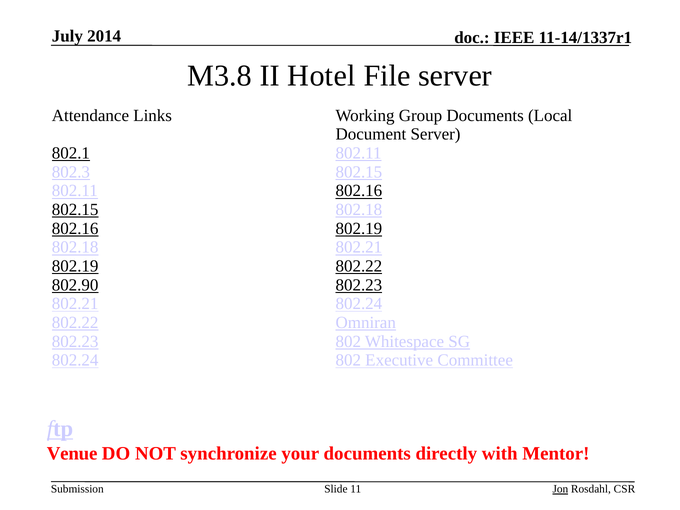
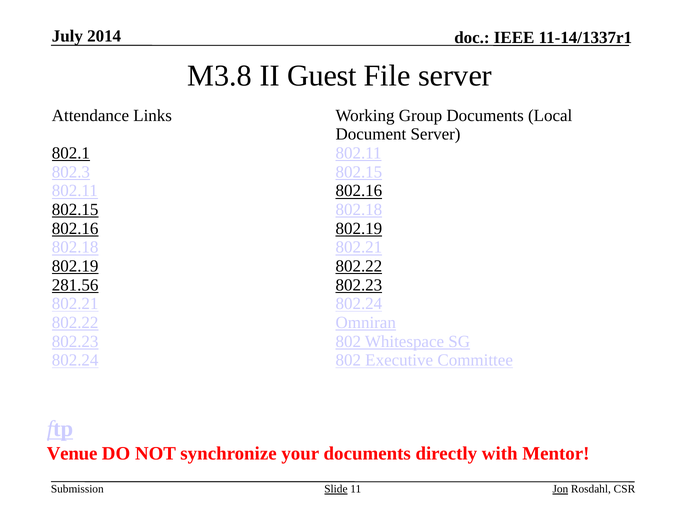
Hotel: Hotel -> Guest
802.90: 802.90 -> 281.56
Slide underline: none -> present
